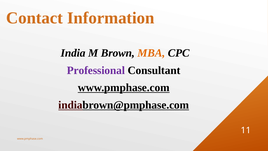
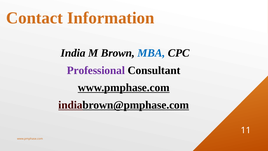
MBA colour: orange -> blue
